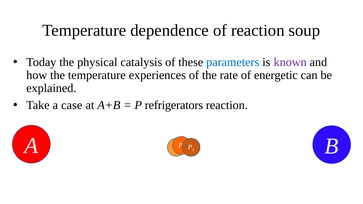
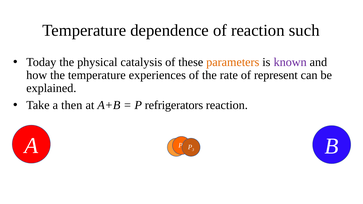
soup: soup -> such
parameters colour: blue -> orange
energetic: energetic -> represent
case: case -> then
